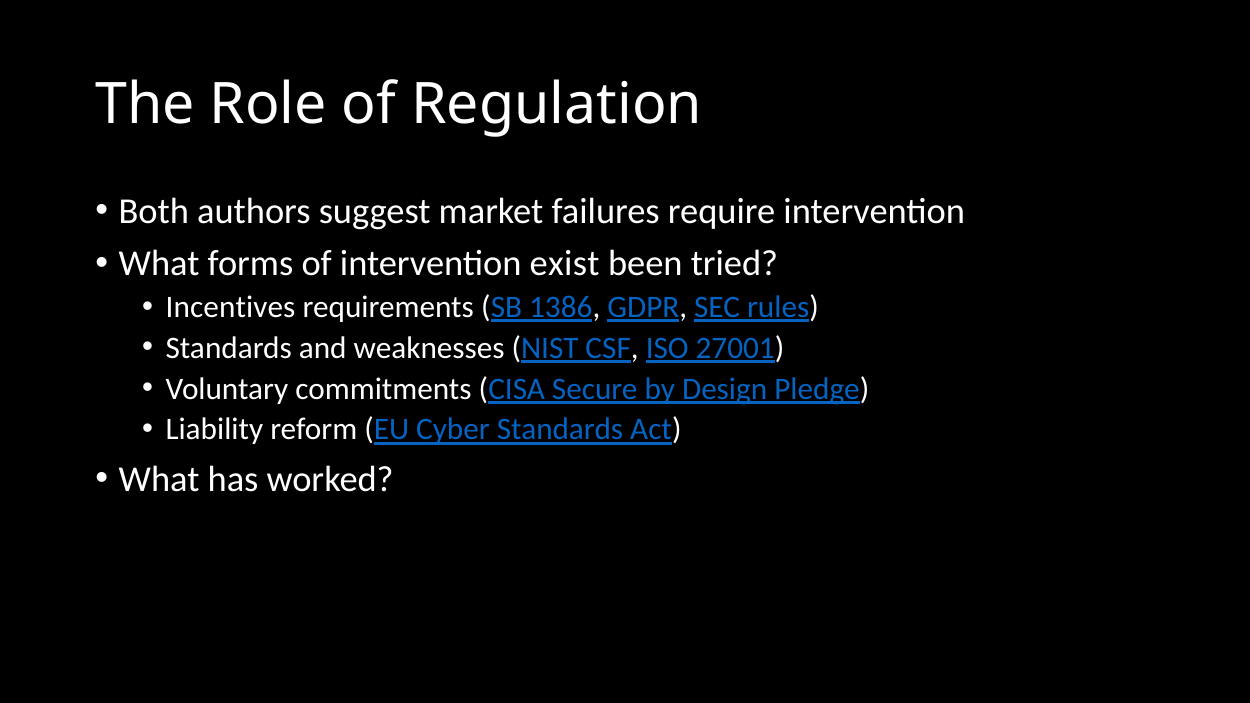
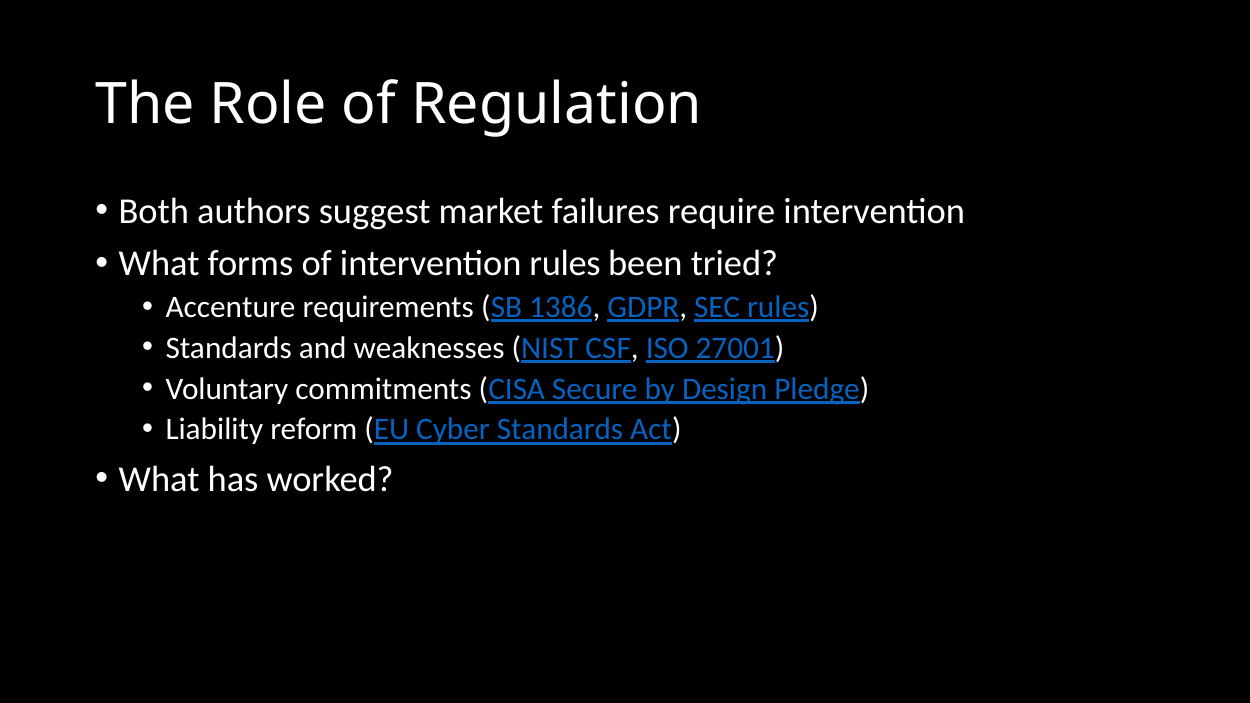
intervention exist: exist -> rules
Incentives: Incentives -> Accenture
